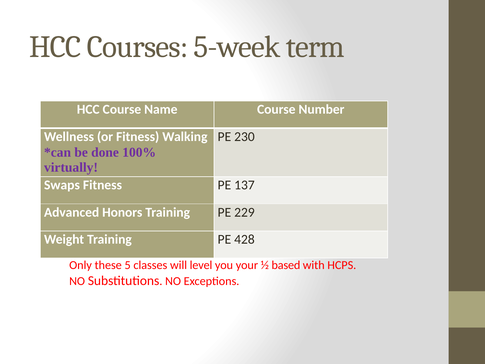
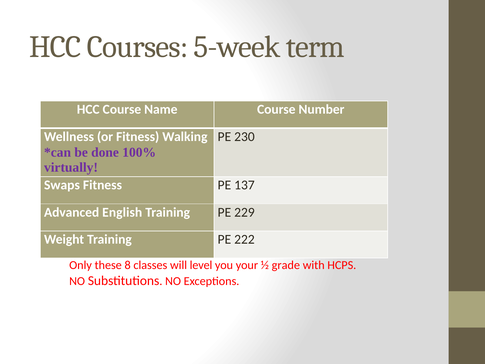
Honors: Honors -> English
428: 428 -> 222
5: 5 -> 8
based: based -> grade
